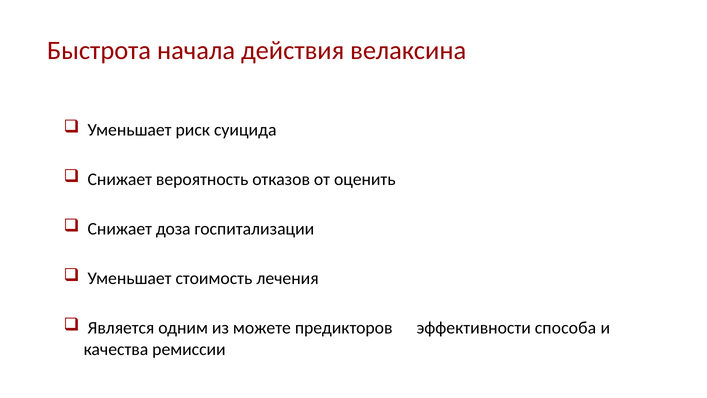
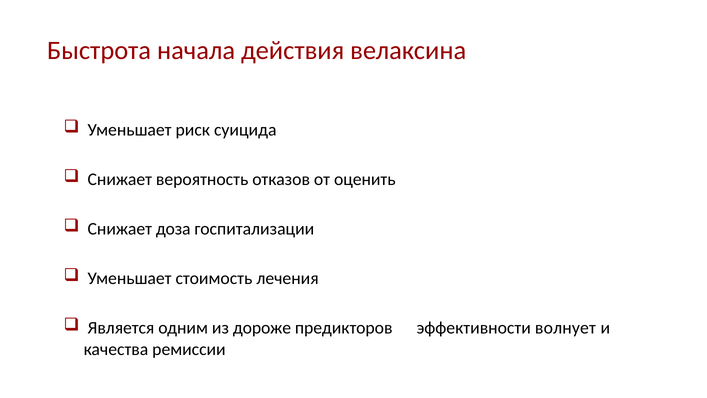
можете: можете -> дороже
способа: способа -> волнует
